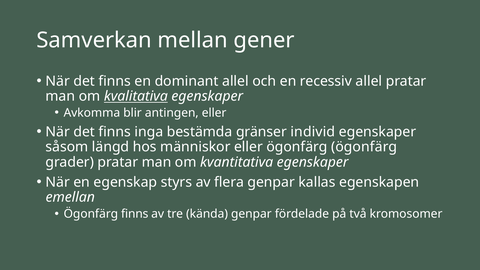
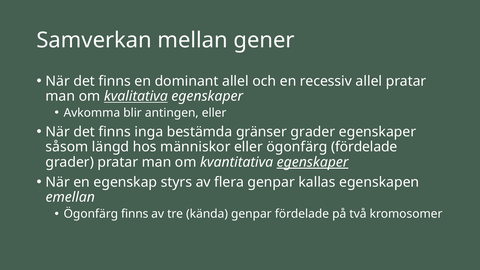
gränser individ: individ -> grader
ögonfärg ögonfärg: ögonfärg -> fördelade
egenskaper at (313, 162) underline: none -> present
